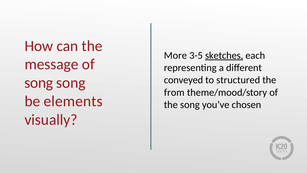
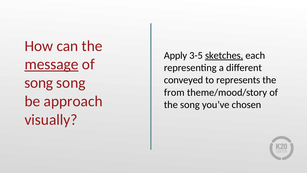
More: More -> Apply
message underline: none -> present
structured: structured -> represents
elements: elements -> approach
